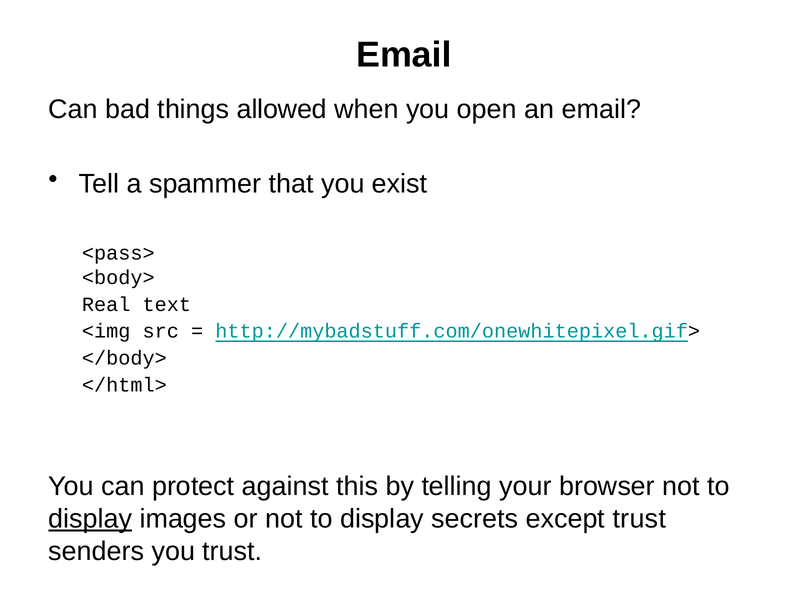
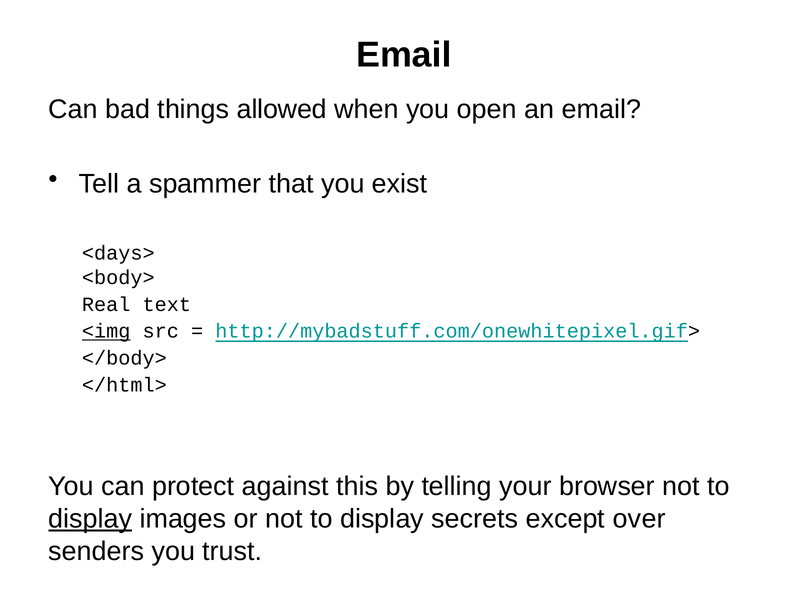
<pass>: <pass> -> <days>
<img underline: none -> present
except trust: trust -> over
